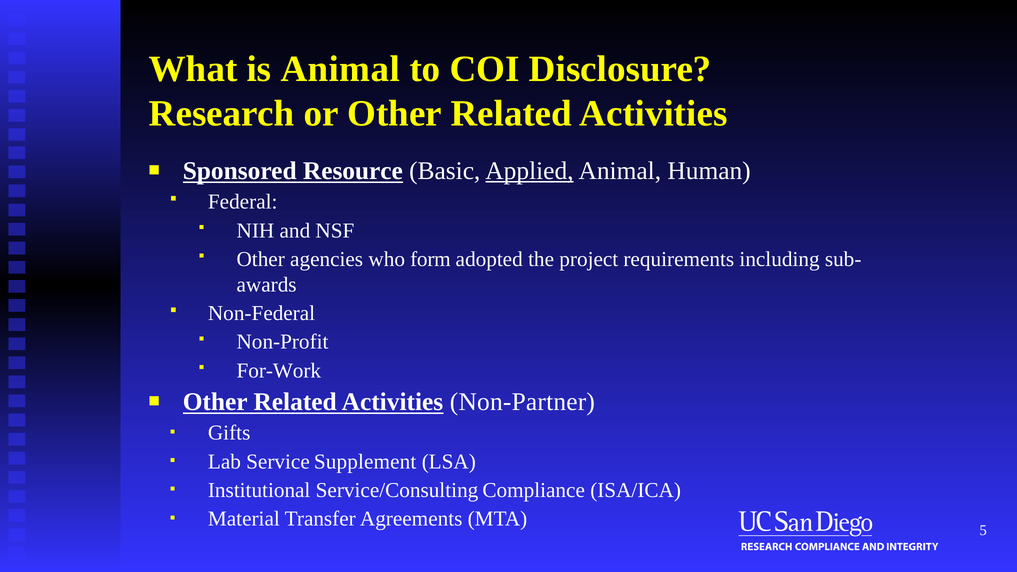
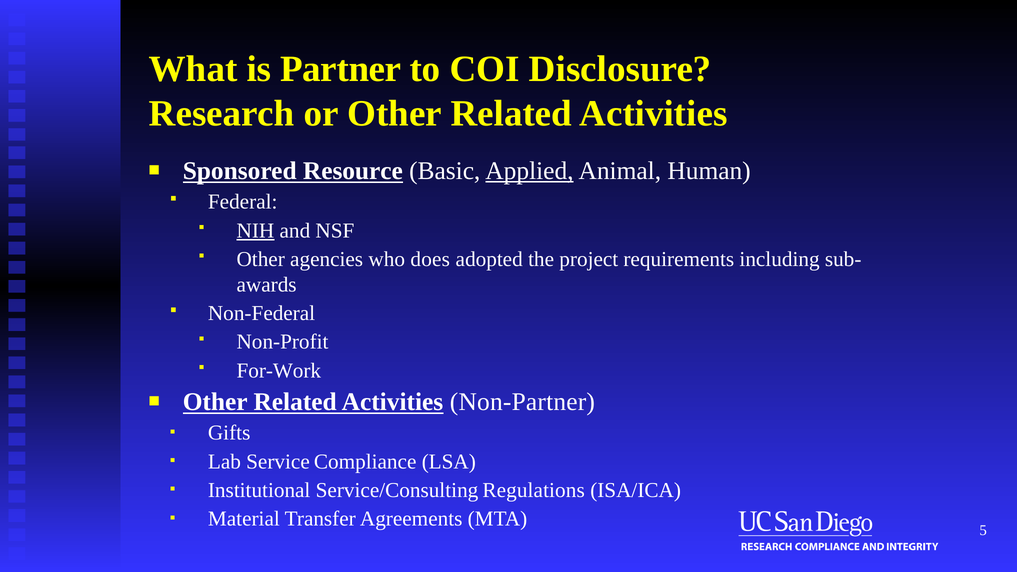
is Animal: Animal -> Partner
NIH underline: none -> present
form: form -> does
Supplement: Supplement -> Compliance
Compliance: Compliance -> Regulations
